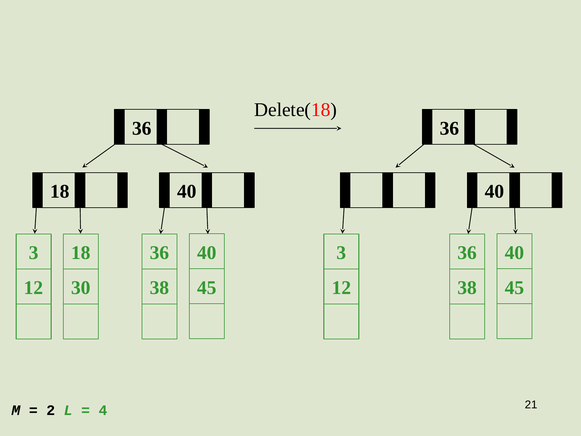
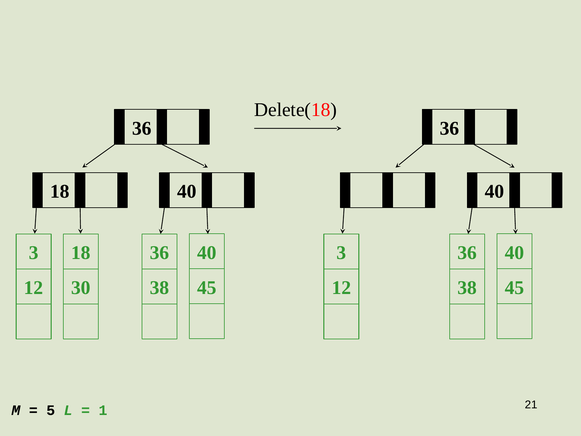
2: 2 -> 5
4: 4 -> 1
